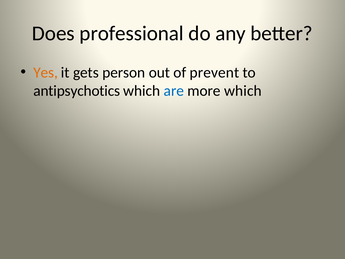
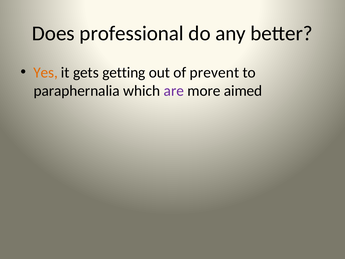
person: person -> getting
antipsychotics: antipsychotics -> paraphernalia
are colour: blue -> purple
more which: which -> aimed
